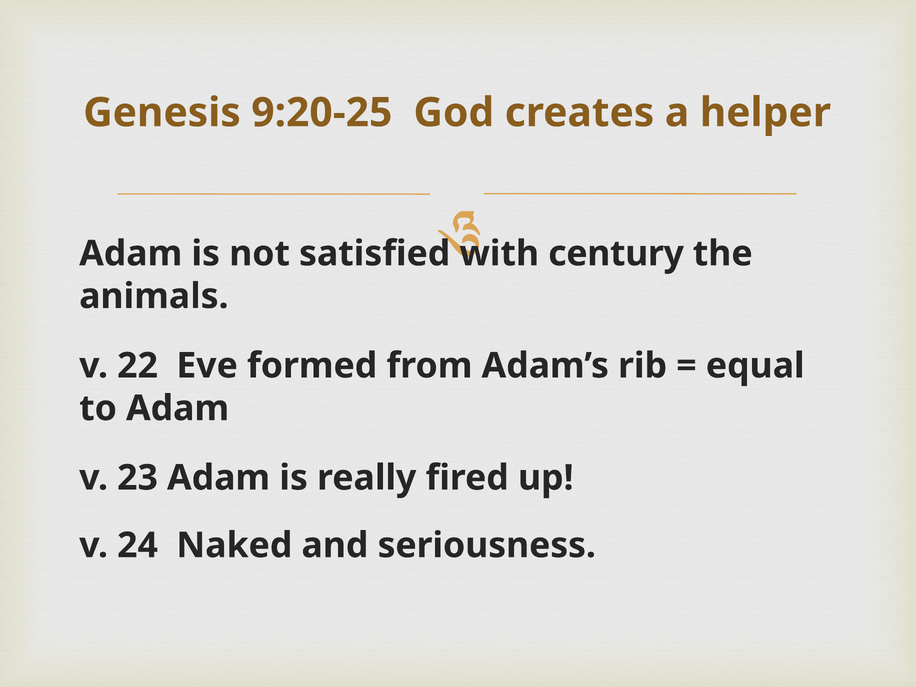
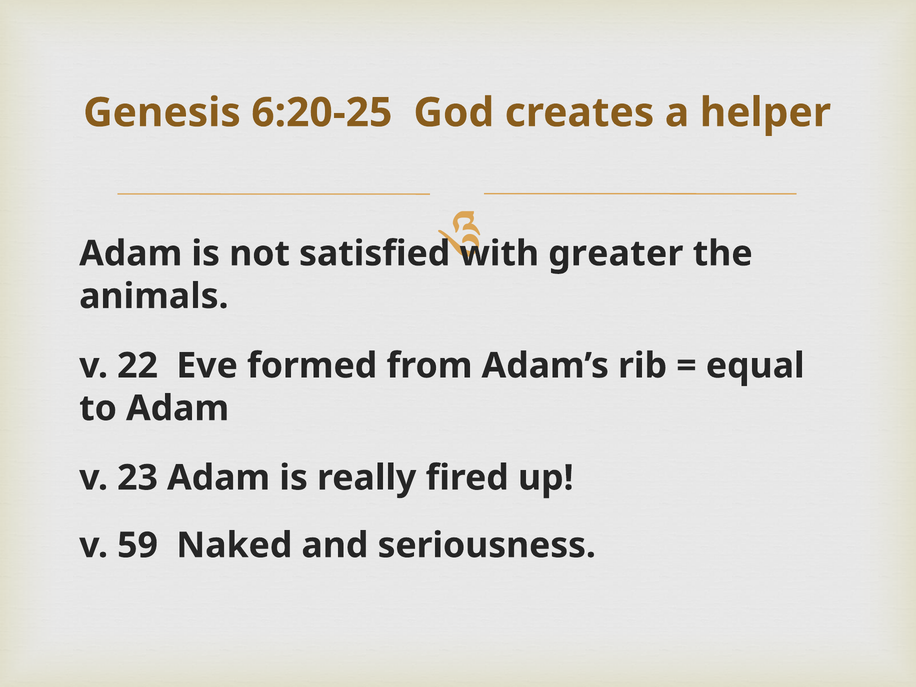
9:20-25: 9:20-25 -> 6:20-25
century: century -> greater
24: 24 -> 59
